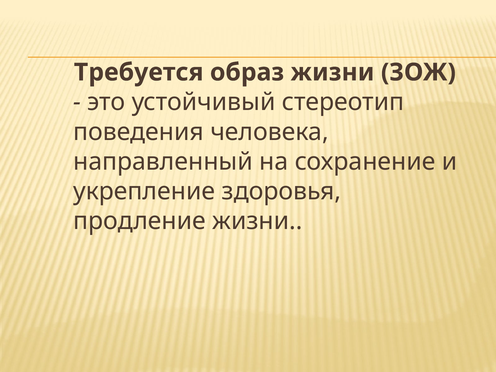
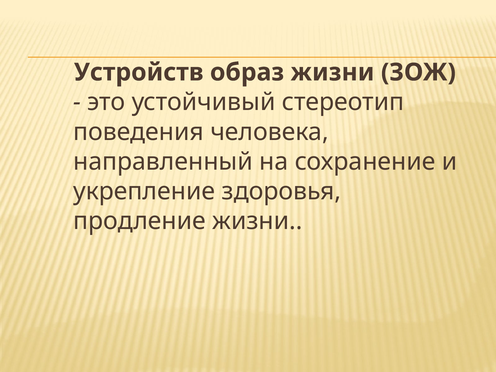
Требуется: Требуется -> Устройств
